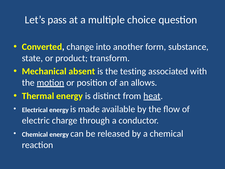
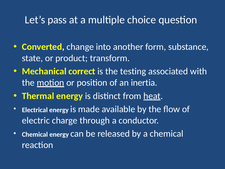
absent: absent -> correct
allows: allows -> inertia
